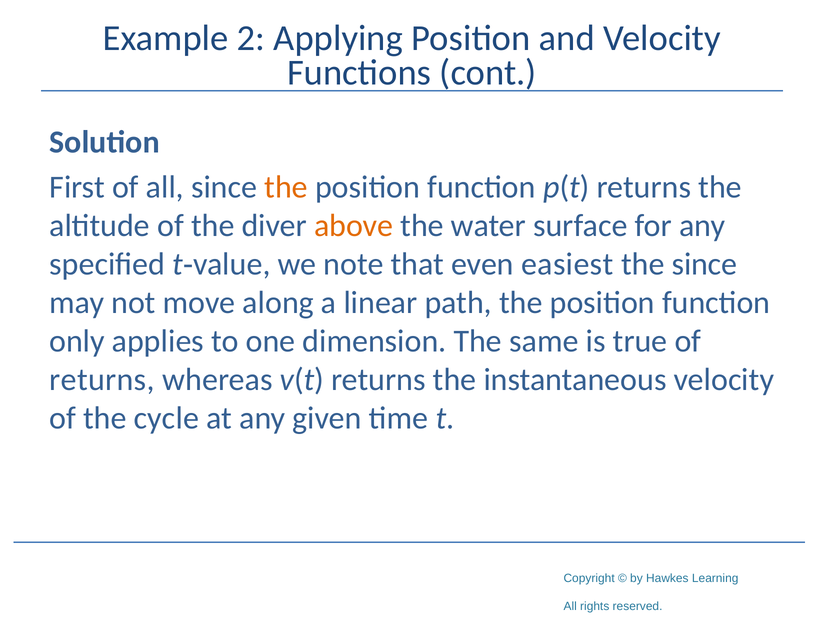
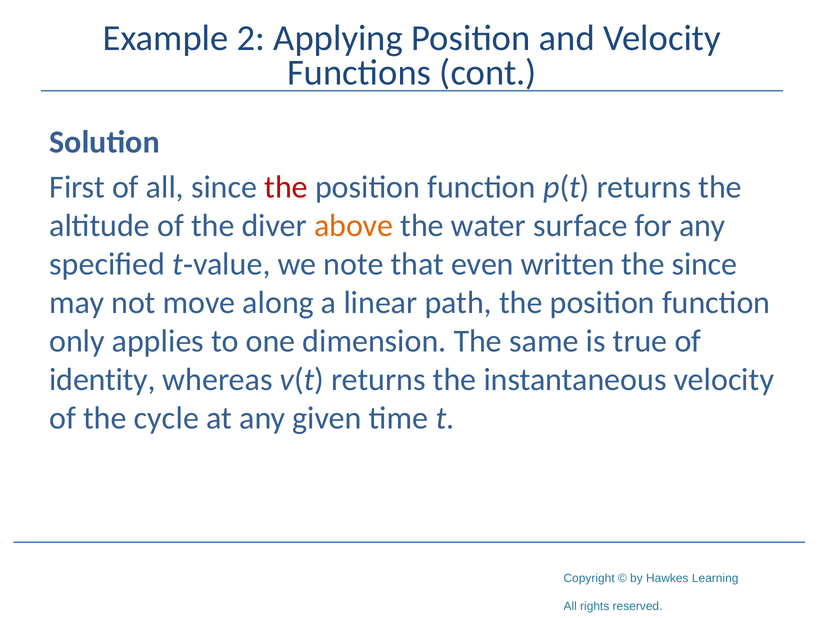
the at (286, 187) colour: orange -> red
easiest: easiest -> written
returns at (102, 380): returns -> identity
